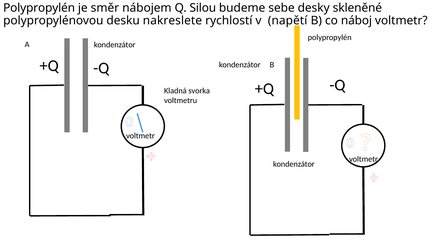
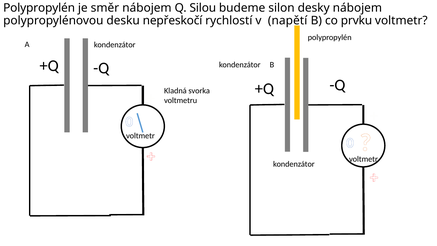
sebe: sebe -> silon
desky skleněné: skleněné -> nábojem
nakreslete: nakreslete -> nepřeskočí
náboj: náboj -> prvku
